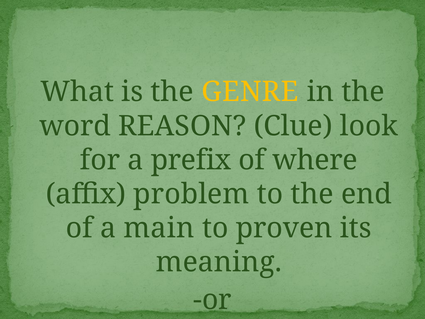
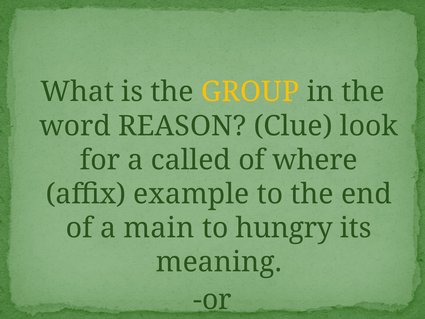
GENRE: GENRE -> GROUP
prefix: prefix -> called
problem: problem -> example
proven: proven -> hungry
